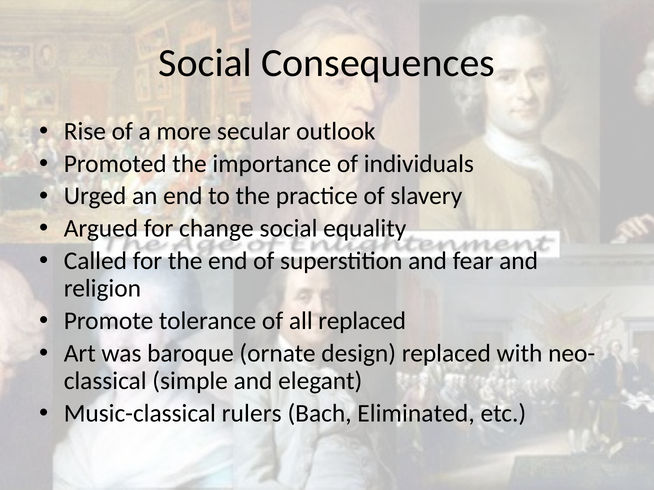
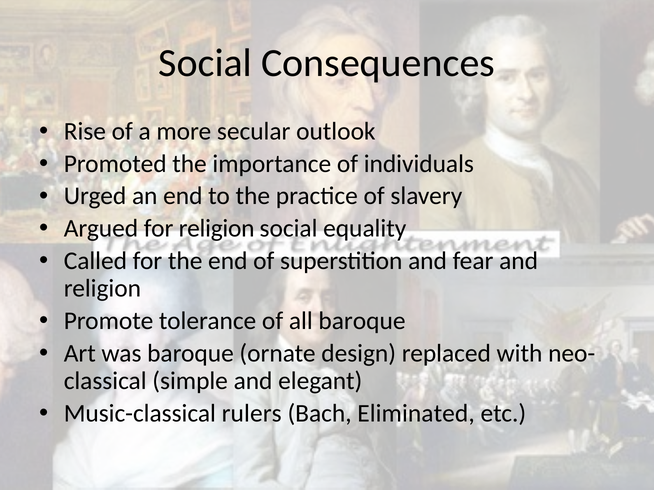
for change: change -> religion
all replaced: replaced -> baroque
